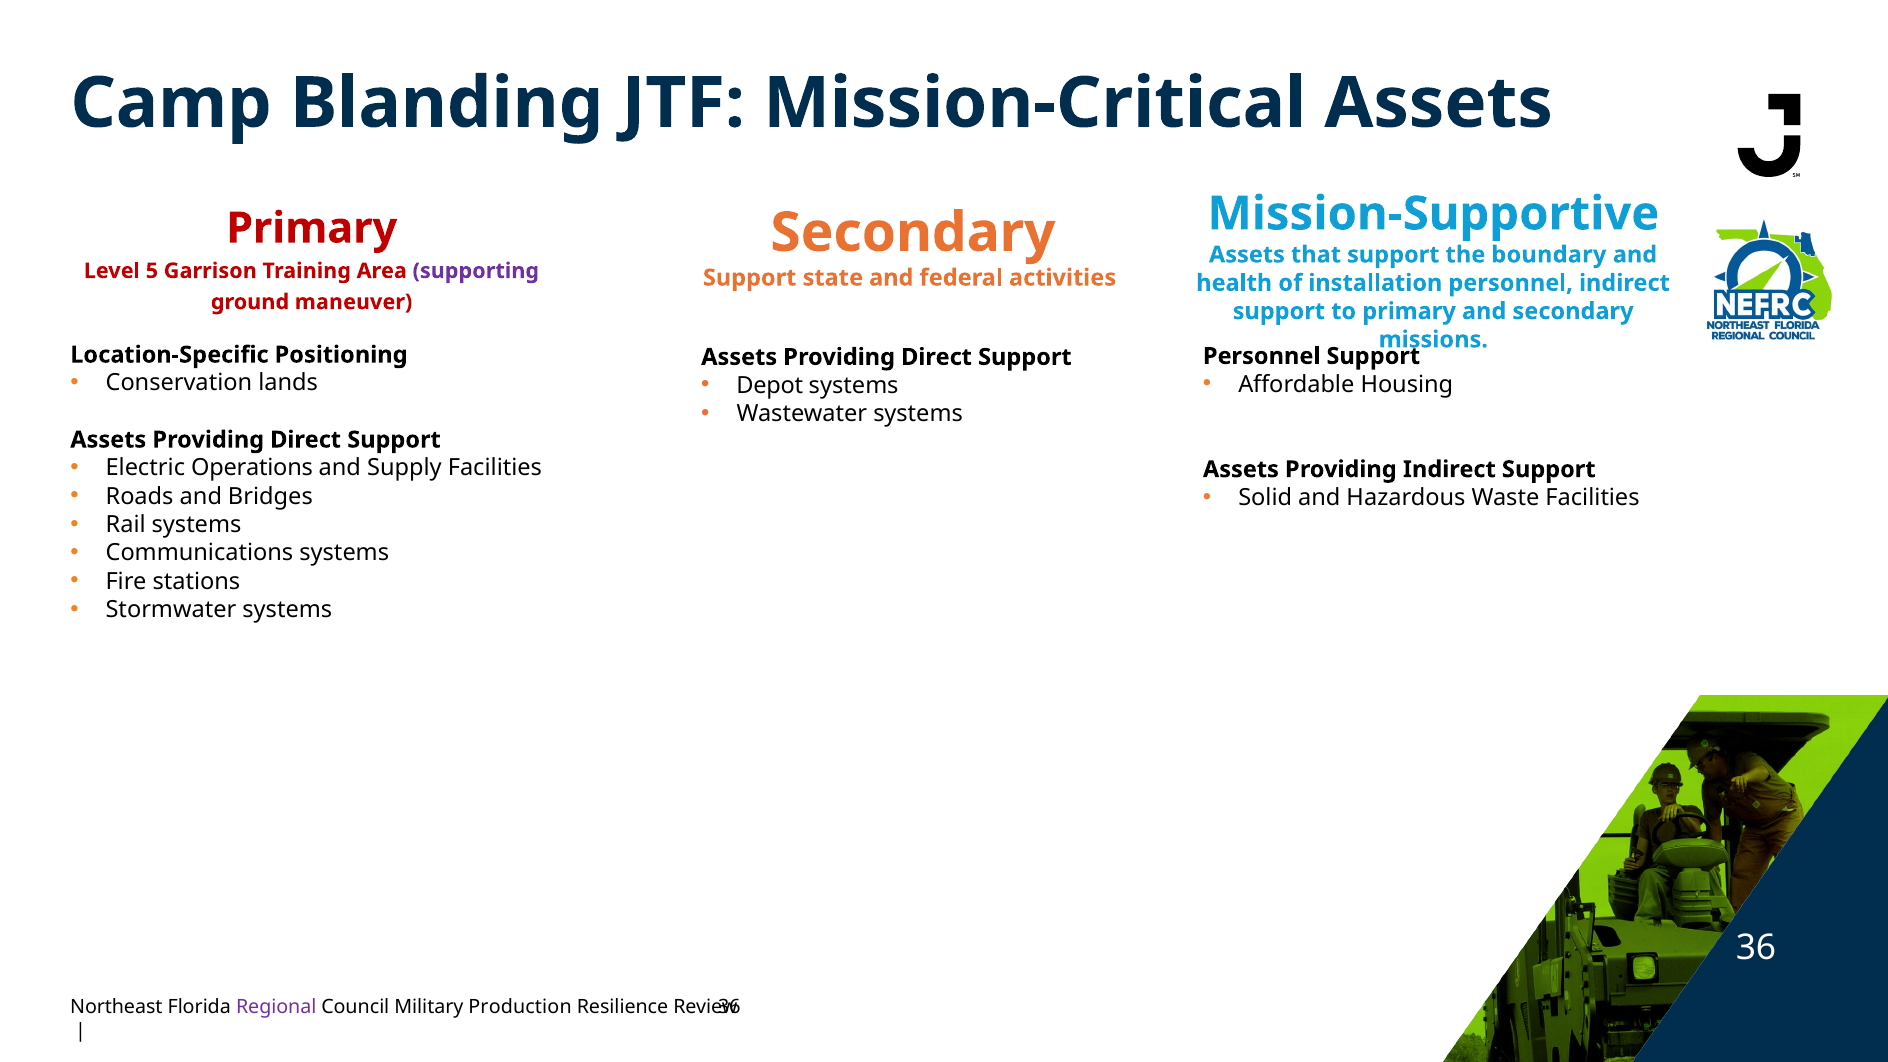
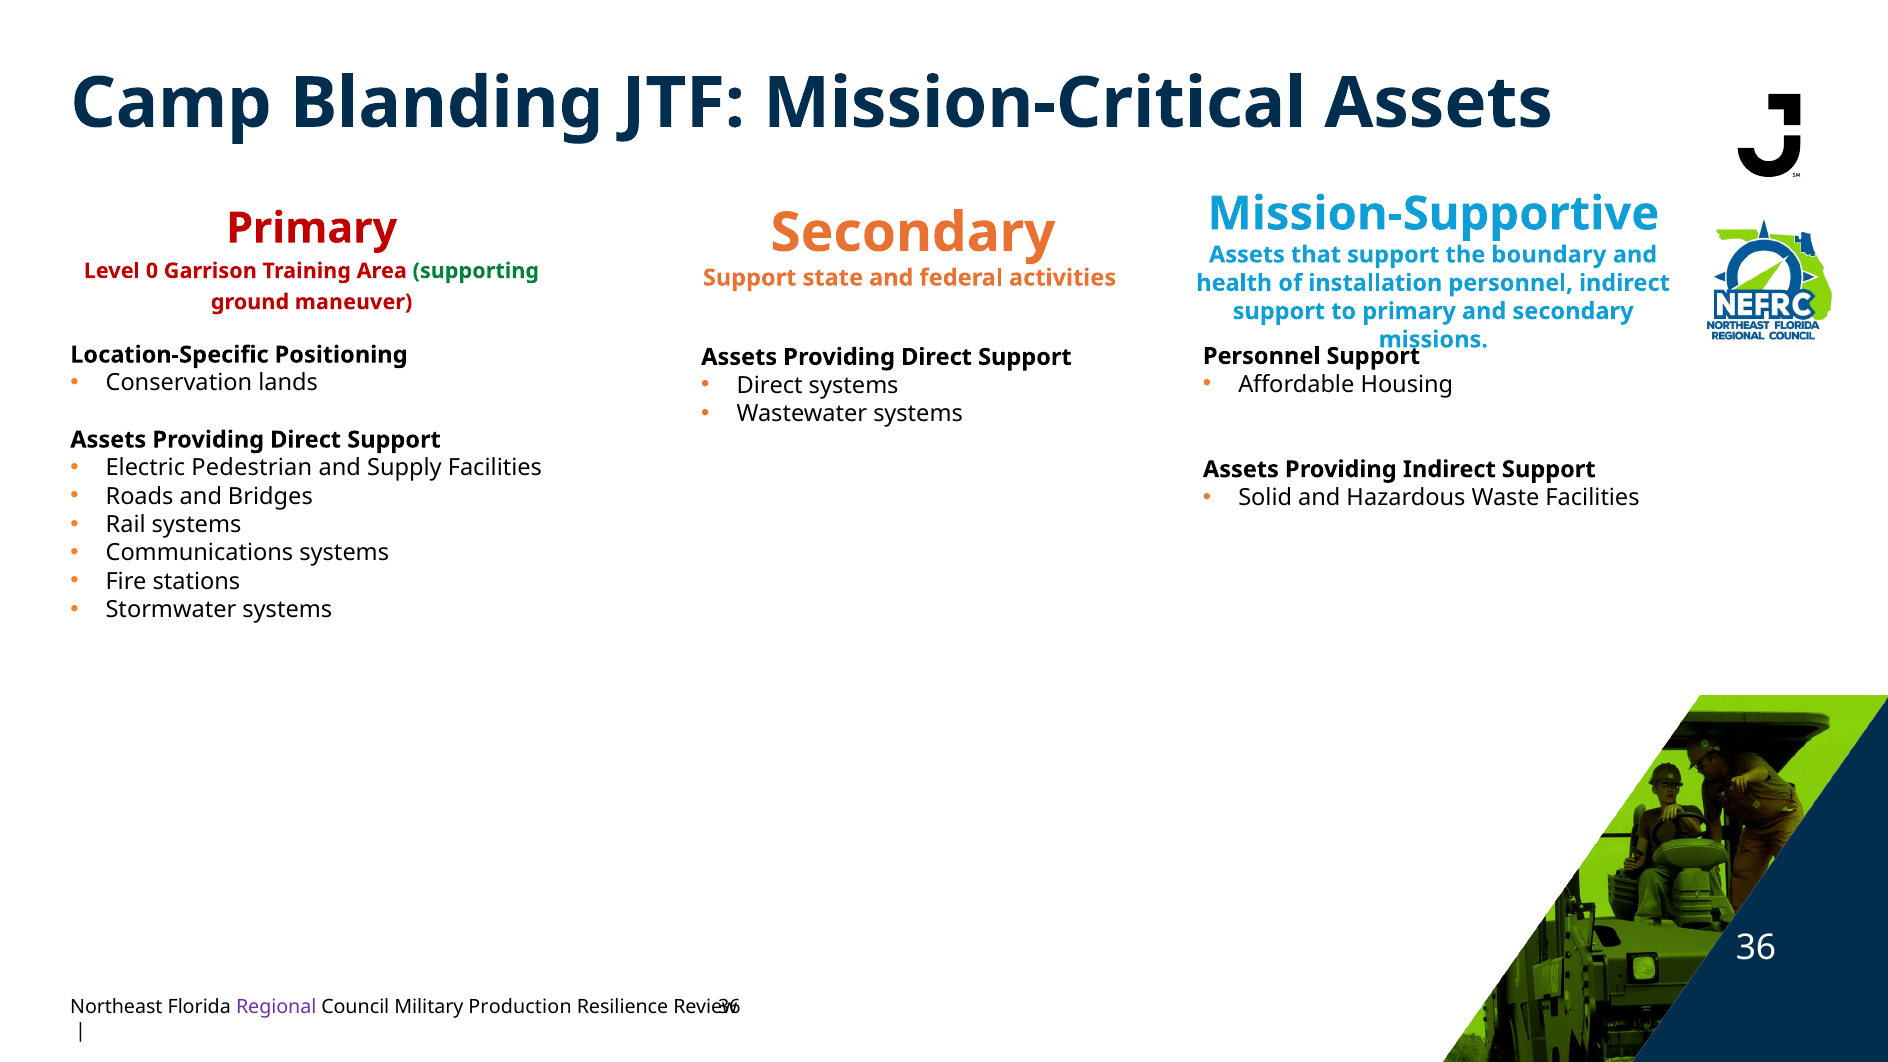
5: 5 -> 0
supporting colour: purple -> green
Depot at (770, 385): Depot -> Direct
Operations: Operations -> Pedestrian
